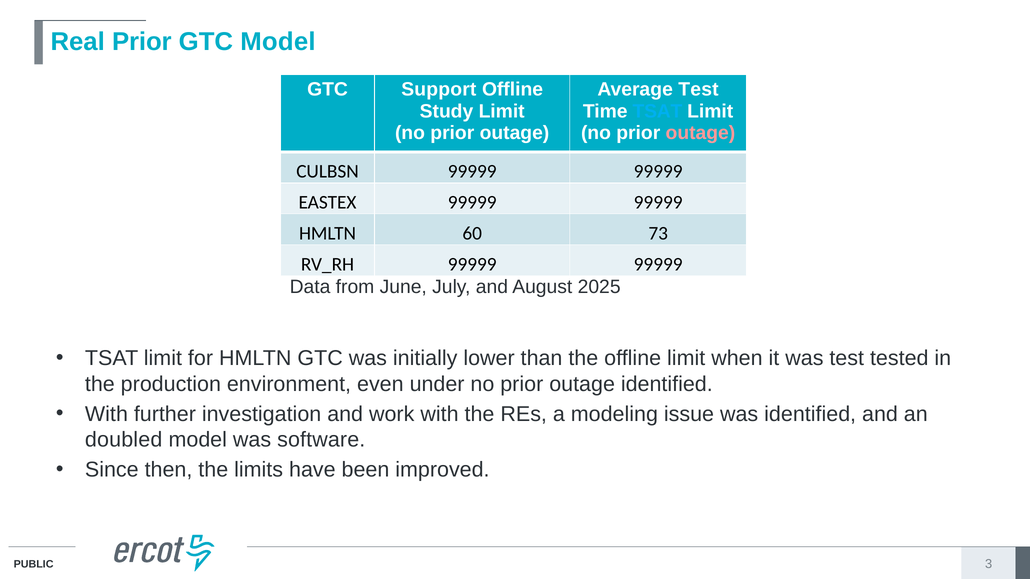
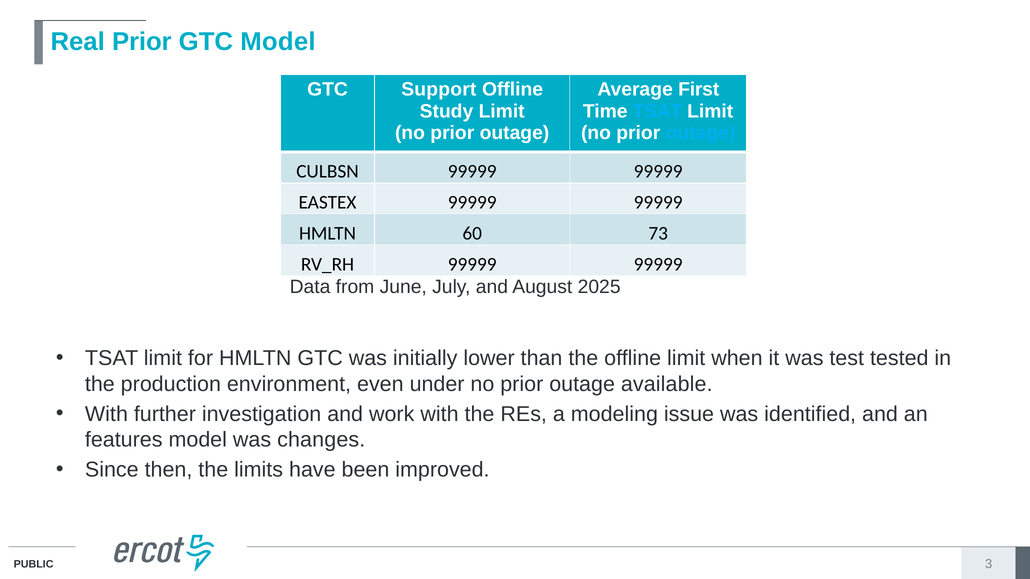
Average Test: Test -> First
outage at (700, 133) colour: pink -> light blue
outage identified: identified -> available
doubled: doubled -> features
software: software -> changes
